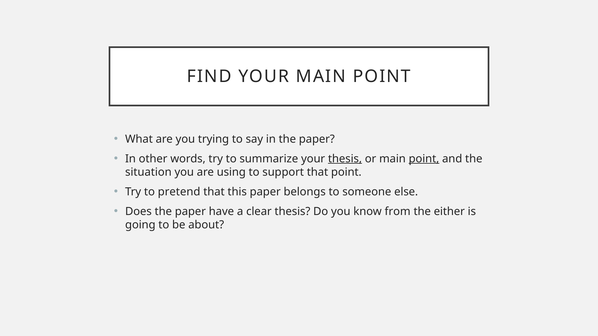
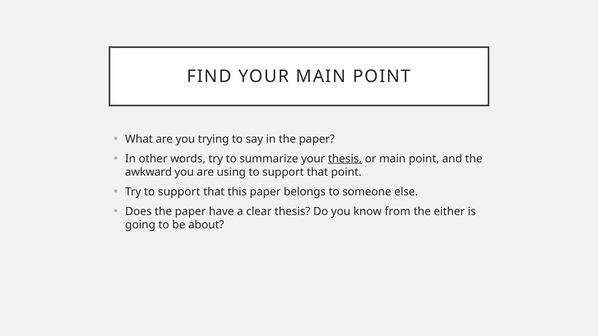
point at (424, 159) underline: present -> none
situation: situation -> awkward
Try to pretend: pretend -> support
